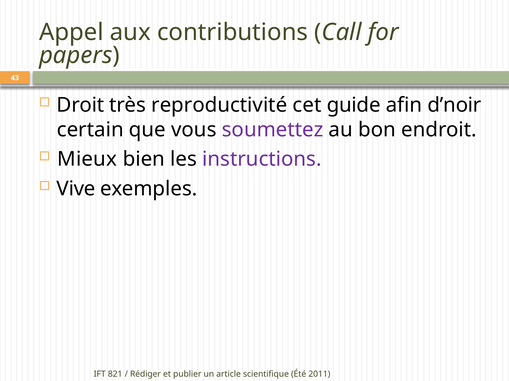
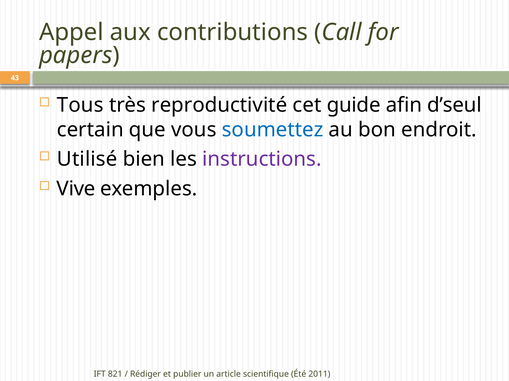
Droit: Droit -> Tous
d’noir: d’noir -> d’seul
soumettez colour: purple -> blue
Mieux: Mieux -> Utilisé
